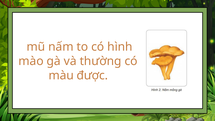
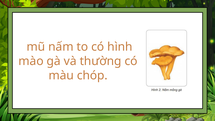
được: được -> chóp
